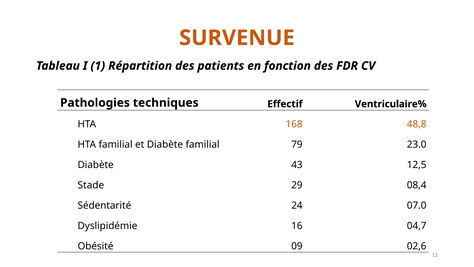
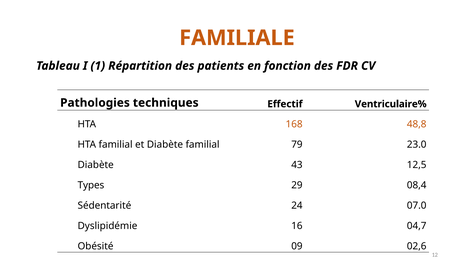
SURVENUE: SURVENUE -> FAMILIALE
Stade: Stade -> Types
